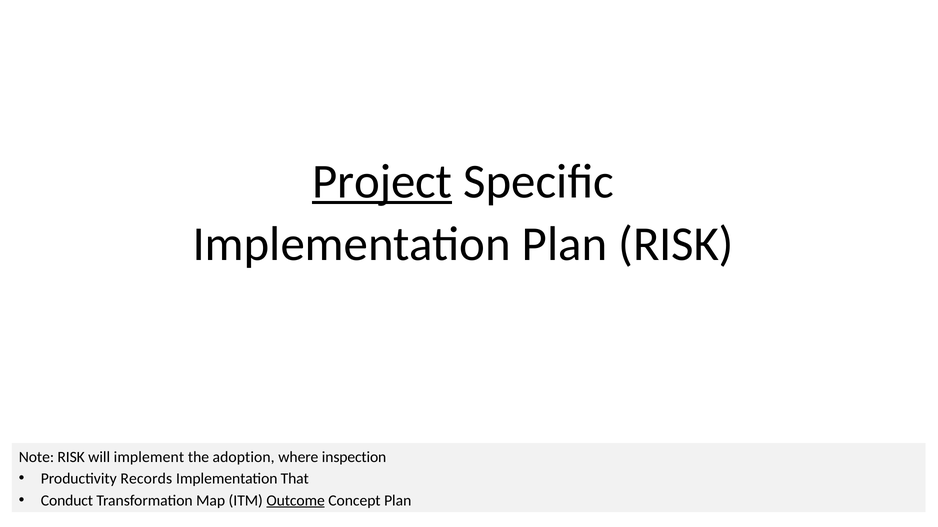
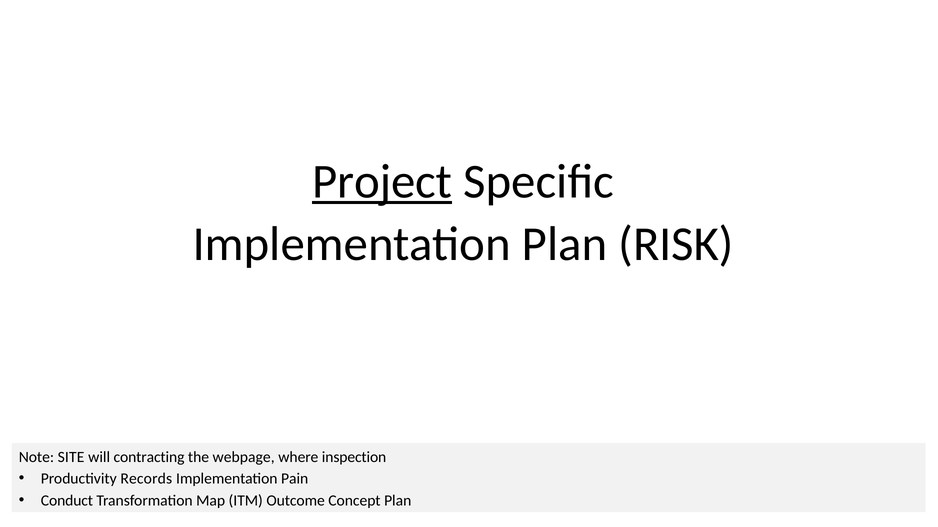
Note RISK: RISK -> SITE
implement: implement -> contracting
adoption: adoption -> webpage
That: That -> Pain
Outcome underline: present -> none
